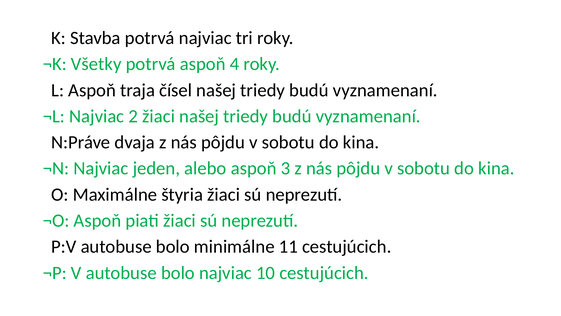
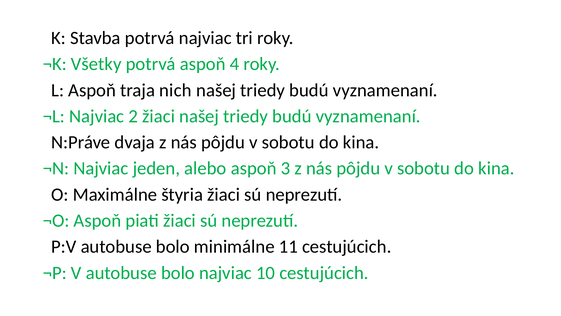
čísel: čísel -> nich
